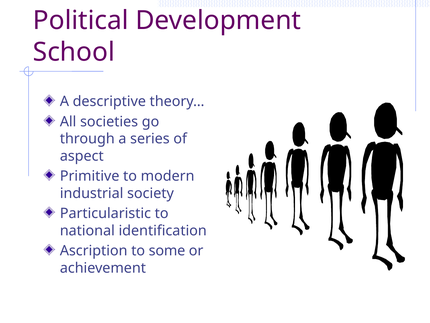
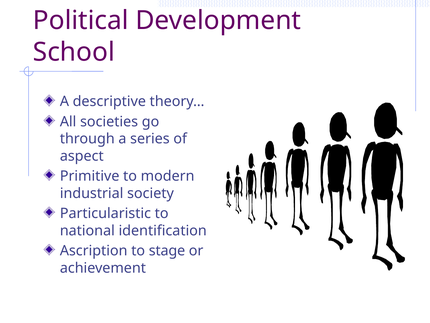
some: some -> stage
